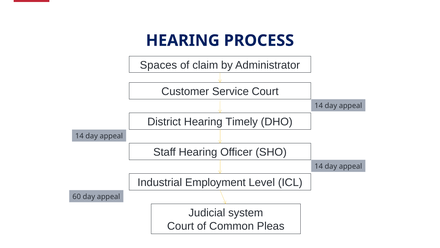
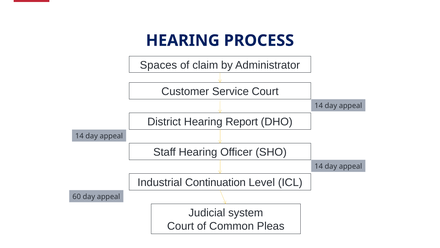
Timely: Timely -> Report
Employment: Employment -> Continuation
